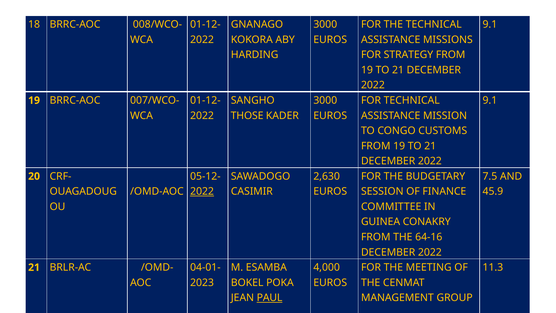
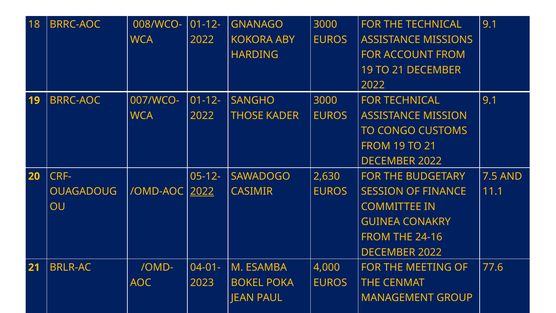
STRATEGY: STRATEGY -> ACCOUNT
45.9: 45.9 -> 11.1
64-16: 64-16 -> 24-16
11.3: 11.3 -> 77.6
PAUL underline: present -> none
